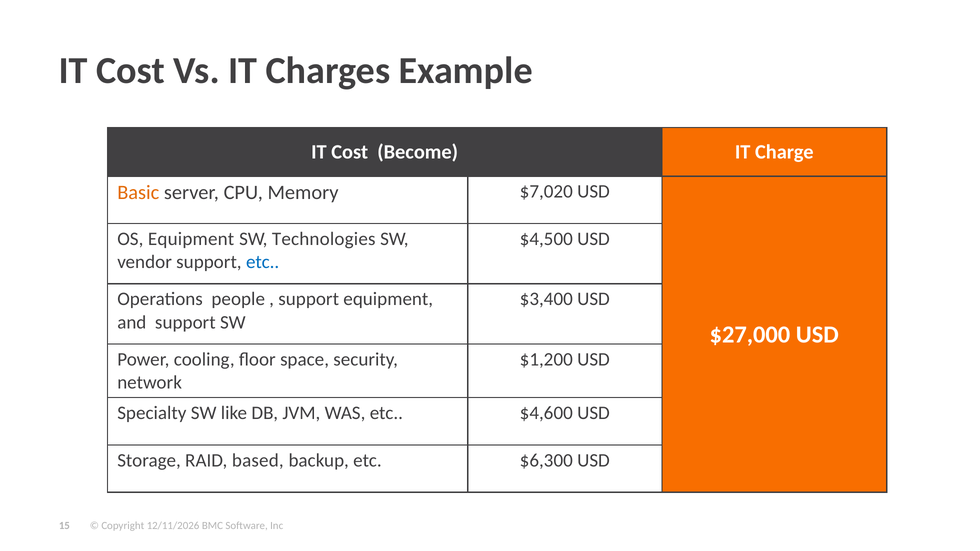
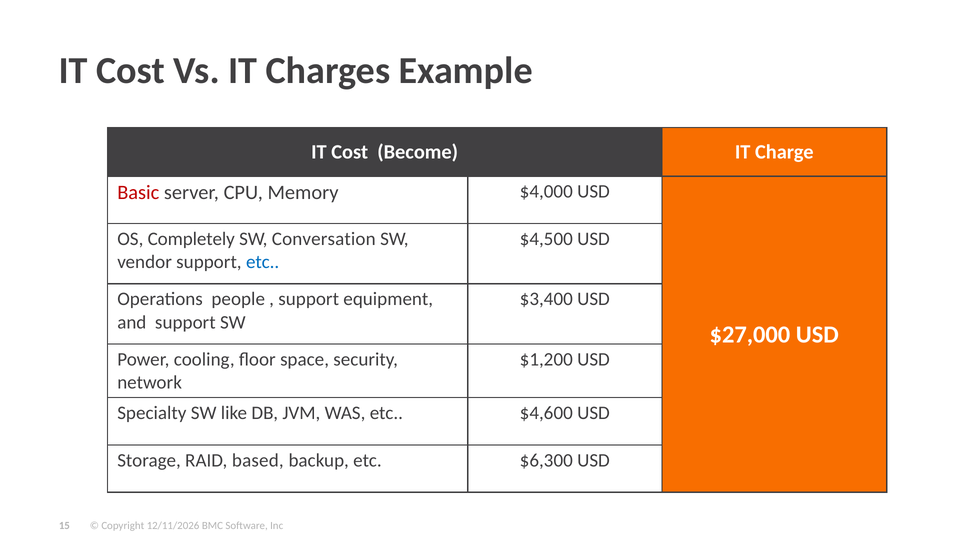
Basic colour: orange -> red
$7,020: $7,020 -> $4,000
OS Equipment: Equipment -> Completely
Technologies: Technologies -> Conversation
